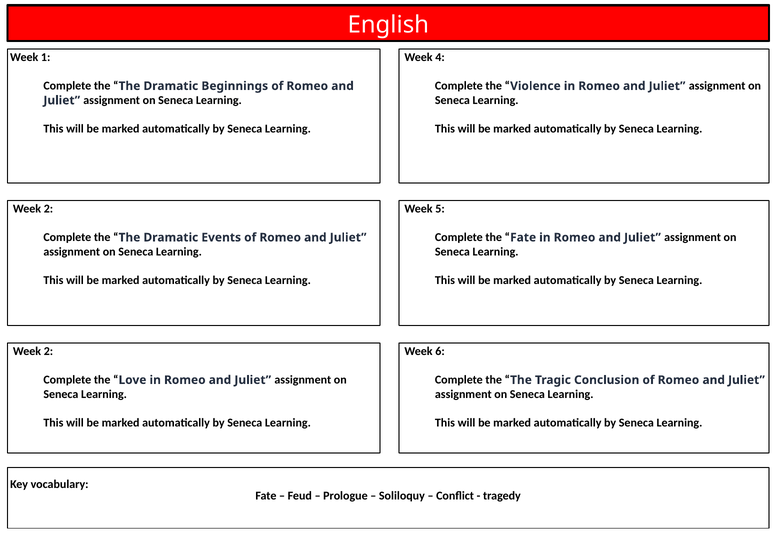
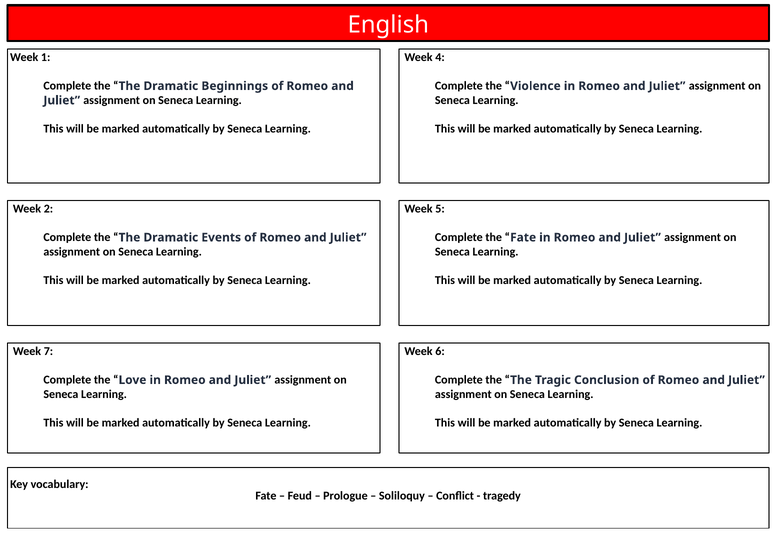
2 at (48, 351): 2 -> 7
